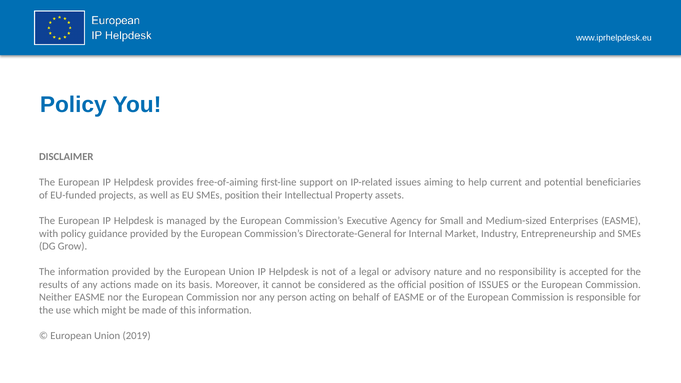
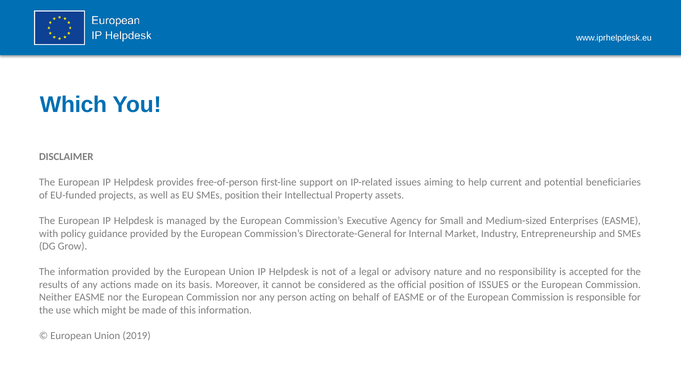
Policy at (73, 105): Policy -> Which
free-of-aiming: free-of-aiming -> free-of-person
